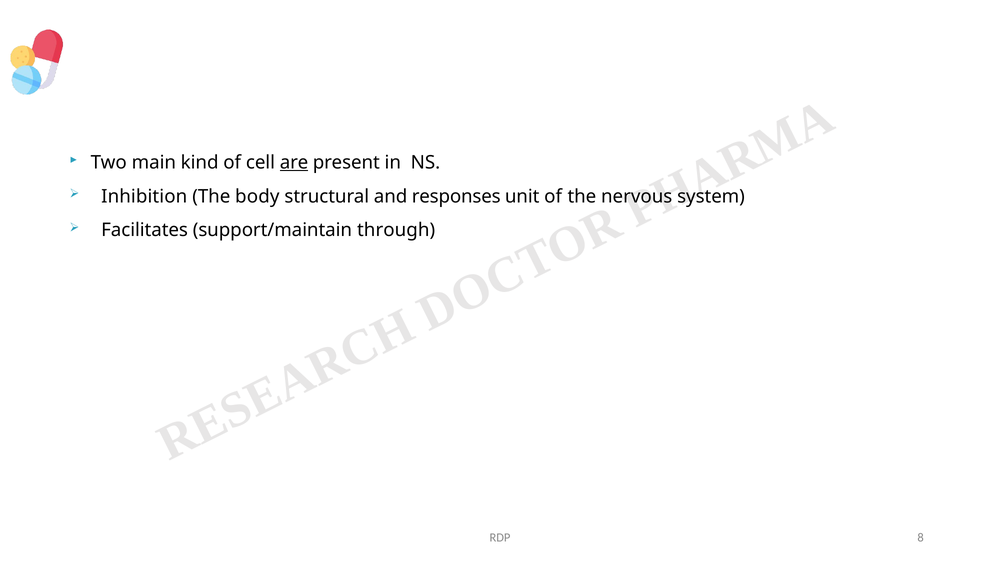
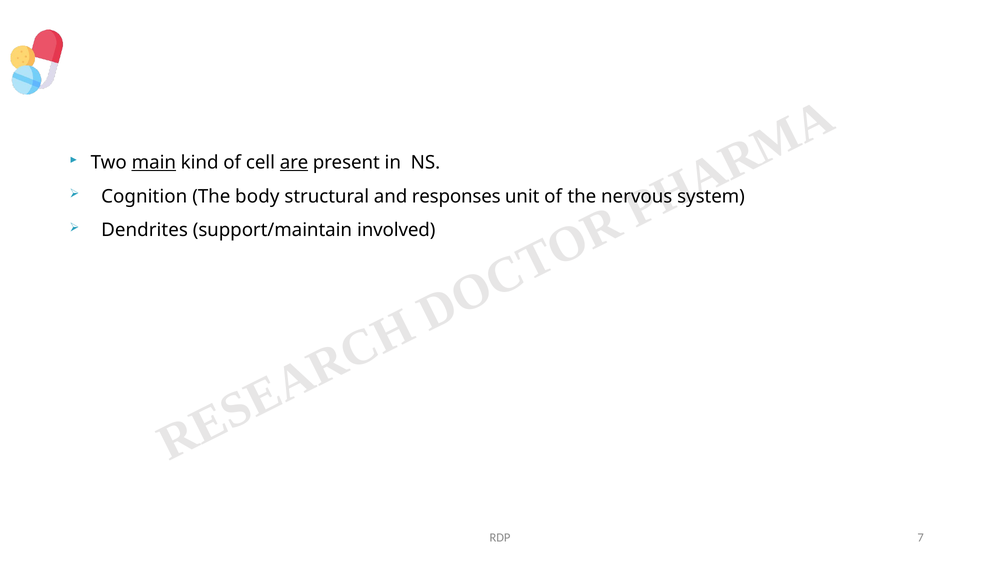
main underline: none -> present
Inhibition: Inhibition -> Cognition
Facilitates: Facilitates -> Dendrites
through: through -> involved
8: 8 -> 7
